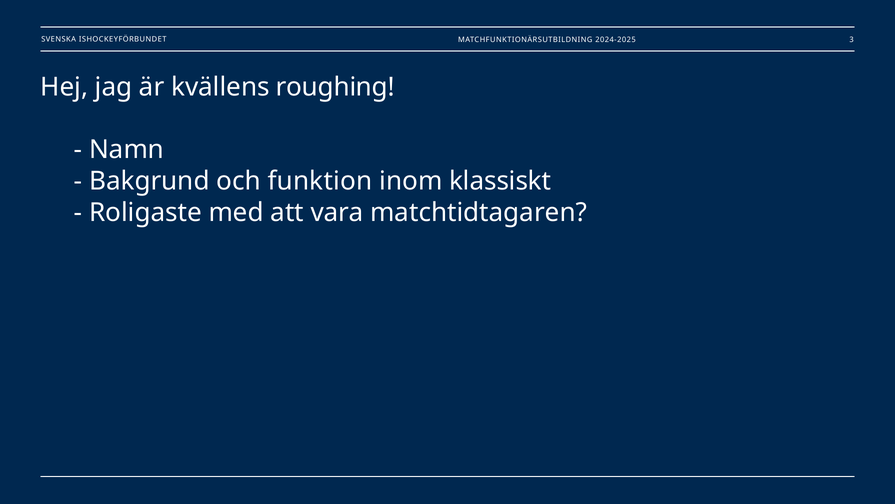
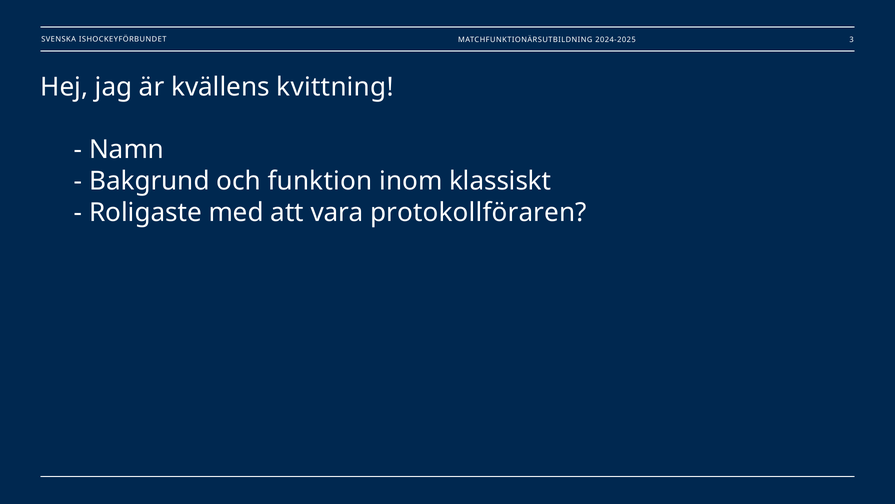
roughing: roughing -> kvittning
matchtidtagaren: matchtidtagaren -> protokollföraren
